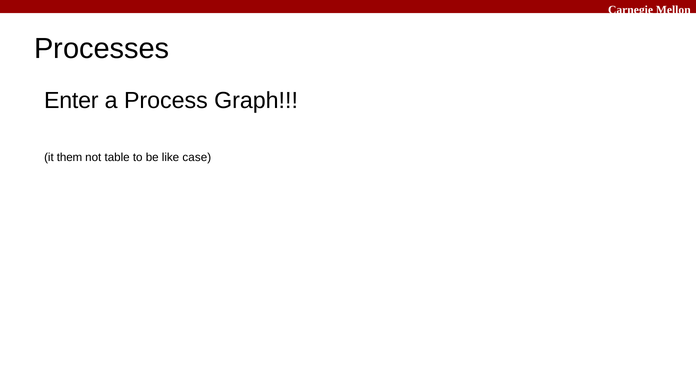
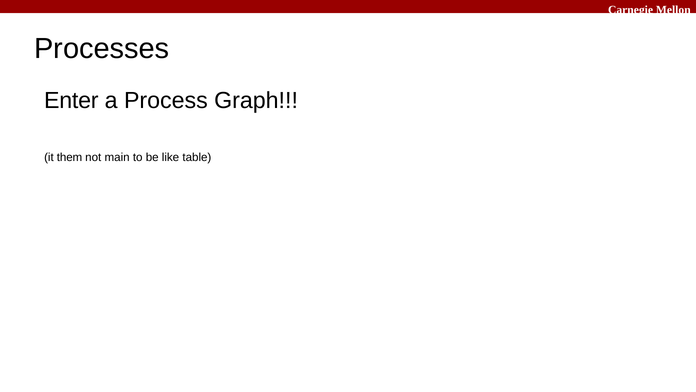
table: table -> main
case: case -> table
